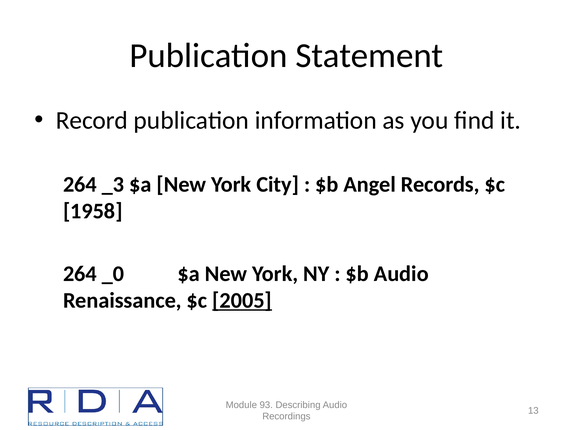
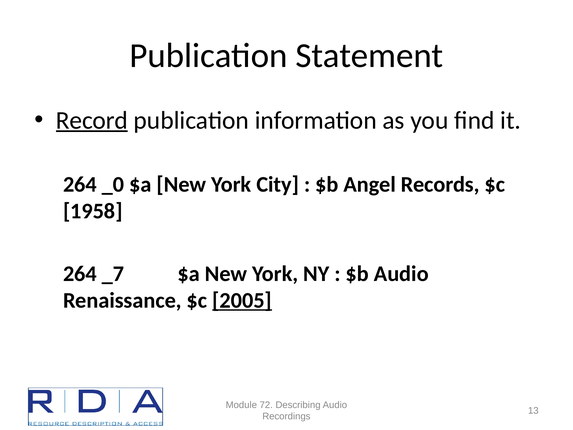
Record underline: none -> present
_3: _3 -> _0
_0: _0 -> _7
93: 93 -> 72
